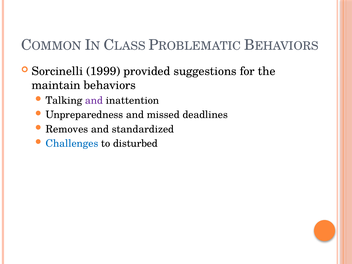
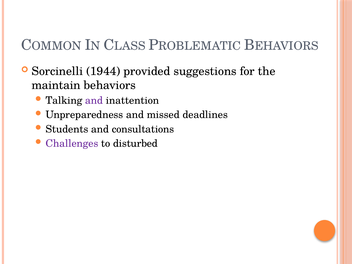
1999: 1999 -> 1944
Removes: Removes -> Students
standardized: standardized -> consultations
Challenges colour: blue -> purple
